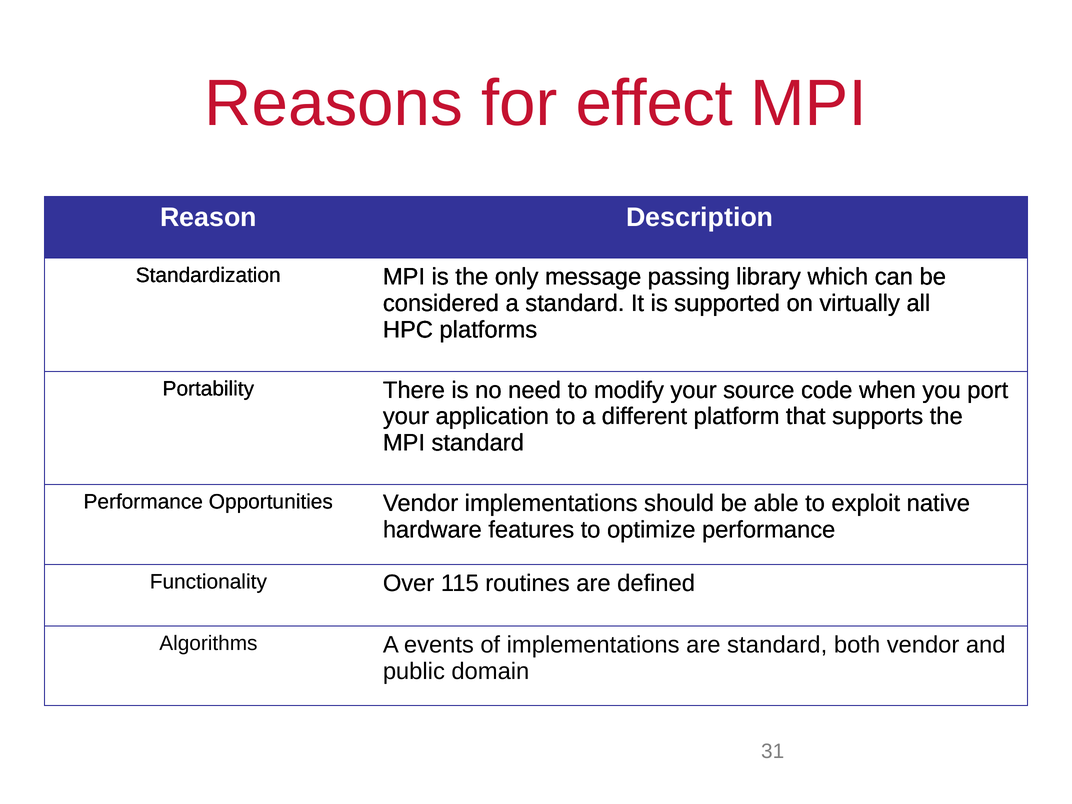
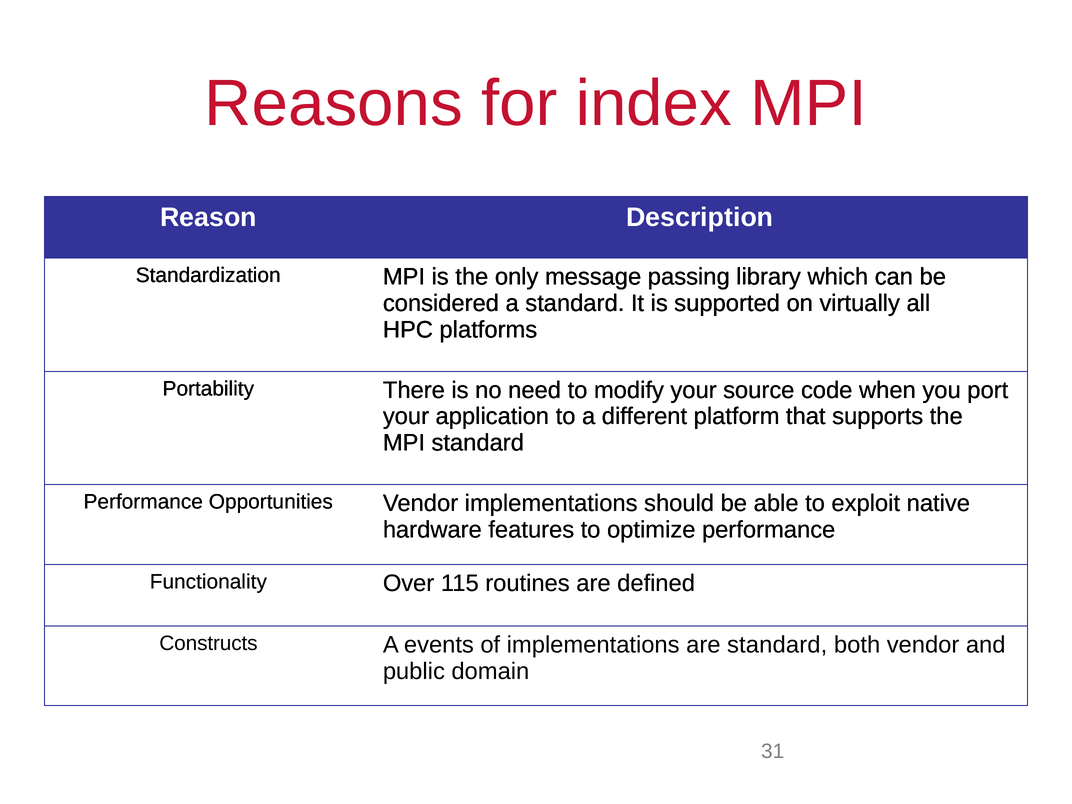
effect: effect -> index
Algorithms: Algorithms -> Constructs
